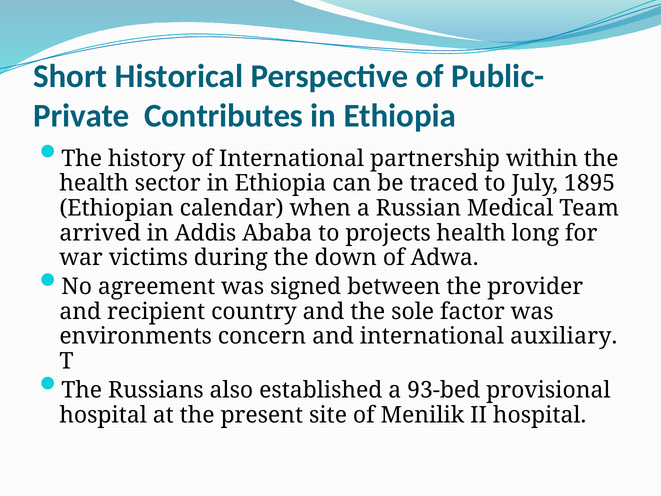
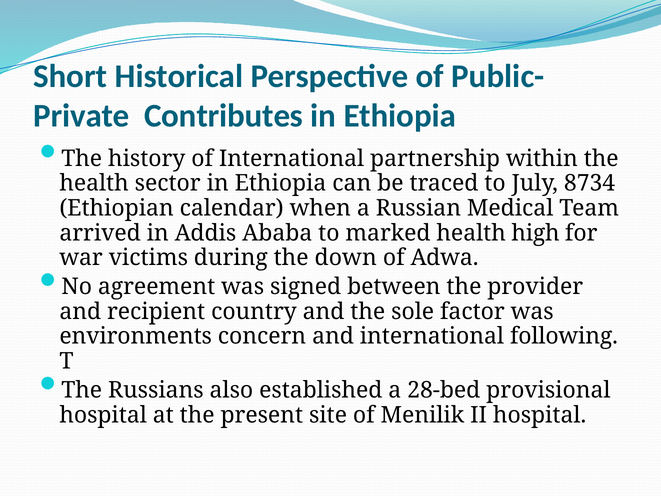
1895: 1895 -> 8734
projects: projects -> marked
long: long -> high
auxiliary: auxiliary -> following
93-bed: 93-bed -> 28-bed
